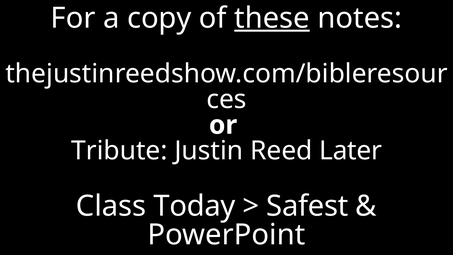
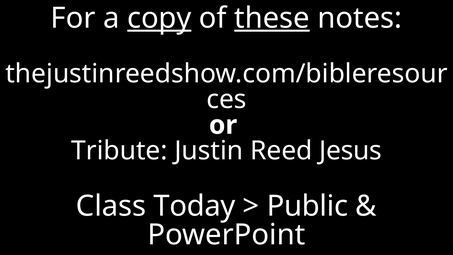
copy underline: none -> present
Later: Later -> Jesus
Safest: Safest -> Public
